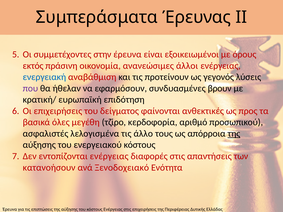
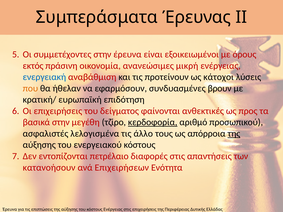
άλλοι: άλλοι -> μικρή
γεγονός: γεγονός -> κάτοχοι
που colour: purple -> orange
βασικά όλες: όλες -> στην
κερδοφορία underline: none -> present
εντοπίζονται ενέργειας: ενέργειας -> πετρέλαιο
Ξενοδοχειακό: Ξενοδοχειακό -> Επιχειρήσεων
